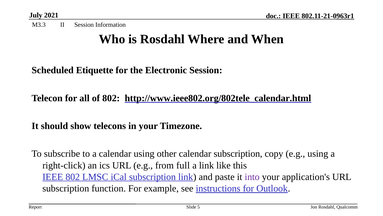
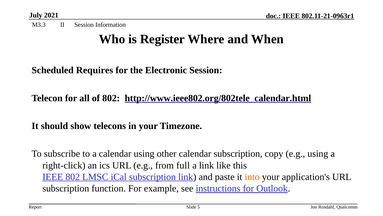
is Rosdahl: Rosdahl -> Register
Etiquette: Etiquette -> Requires
into colour: purple -> orange
